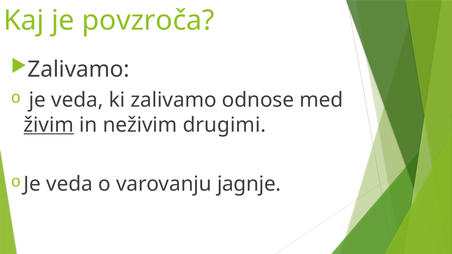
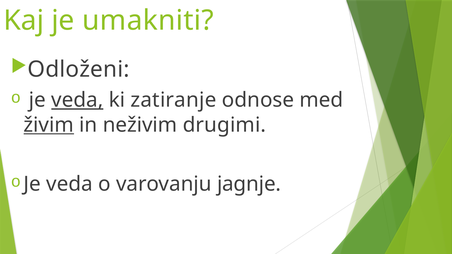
povzroča: povzroča -> umakniti
Zalivamo at (79, 70): Zalivamo -> Odloženi
veda at (77, 100) underline: none -> present
ki zalivamo: zalivamo -> zatiranje
